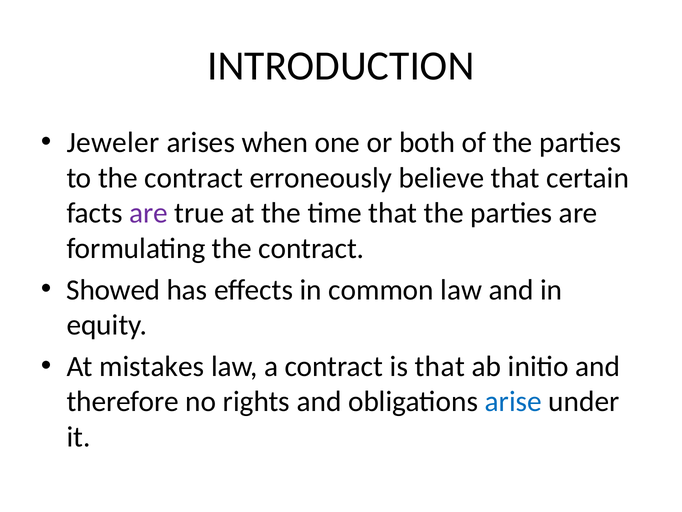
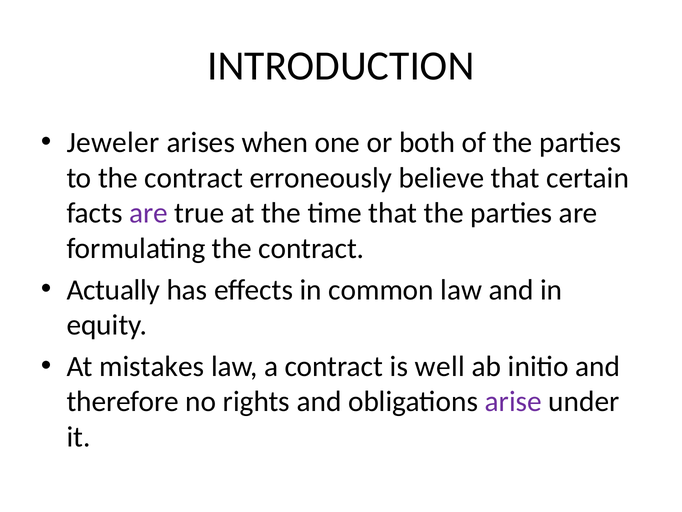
Showed: Showed -> Actually
is that: that -> well
arise colour: blue -> purple
